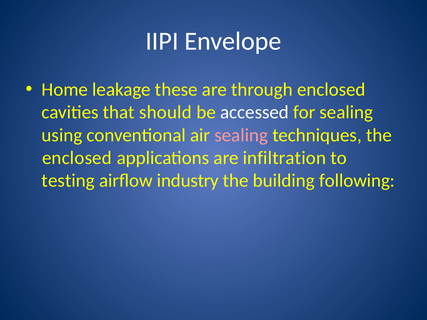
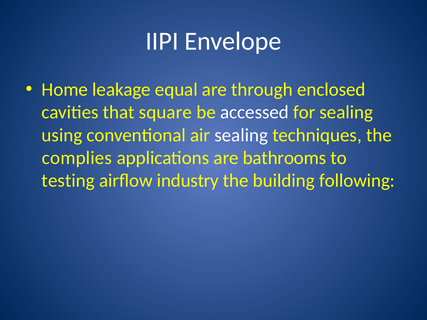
these: these -> equal
should: should -> square
sealing at (241, 135) colour: pink -> white
enclosed at (77, 158): enclosed -> complies
infiltration: infiltration -> bathrooms
